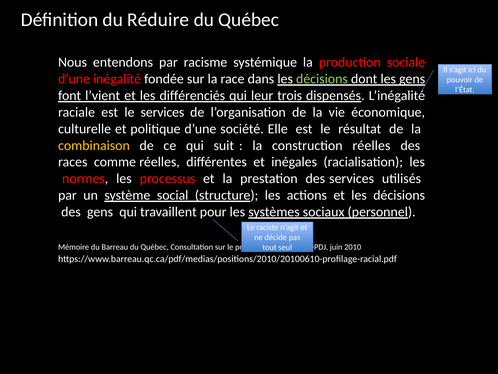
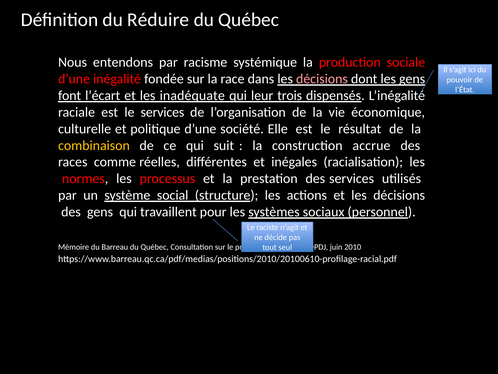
décisions at (322, 79) colour: light green -> pink
l’vient: l’vient -> l’écart
différenciés: différenciés -> inadéquate
construction réelles: réelles -> accrue
